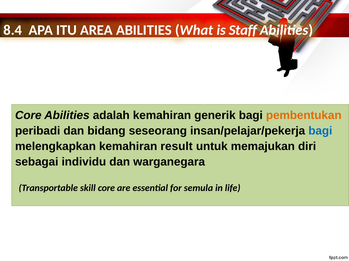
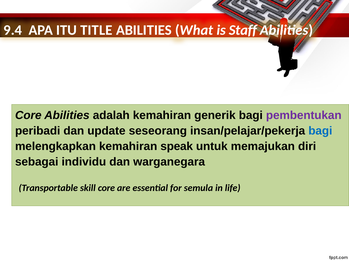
8.4: 8.4 -> 9.4
AREA: AREA -> TITLE
pembentukan colour: orange -> purple
bidang: bidang -> update
result: result -> speak
